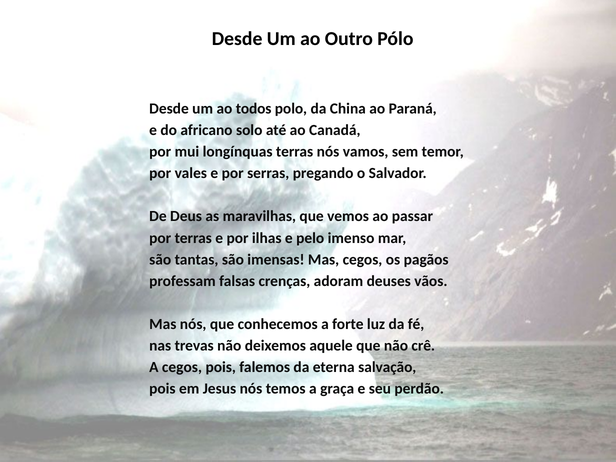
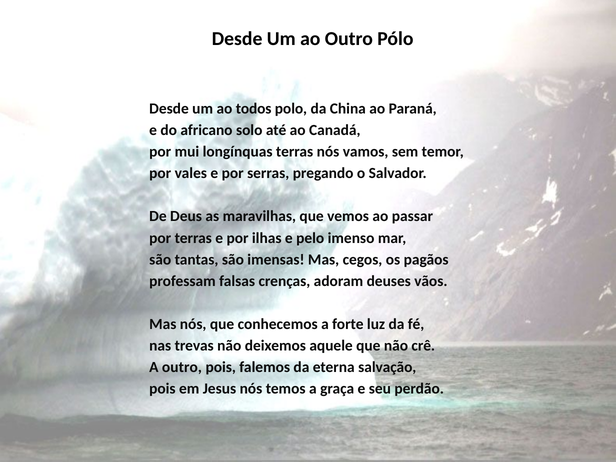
A cegos: cegos -> outro
